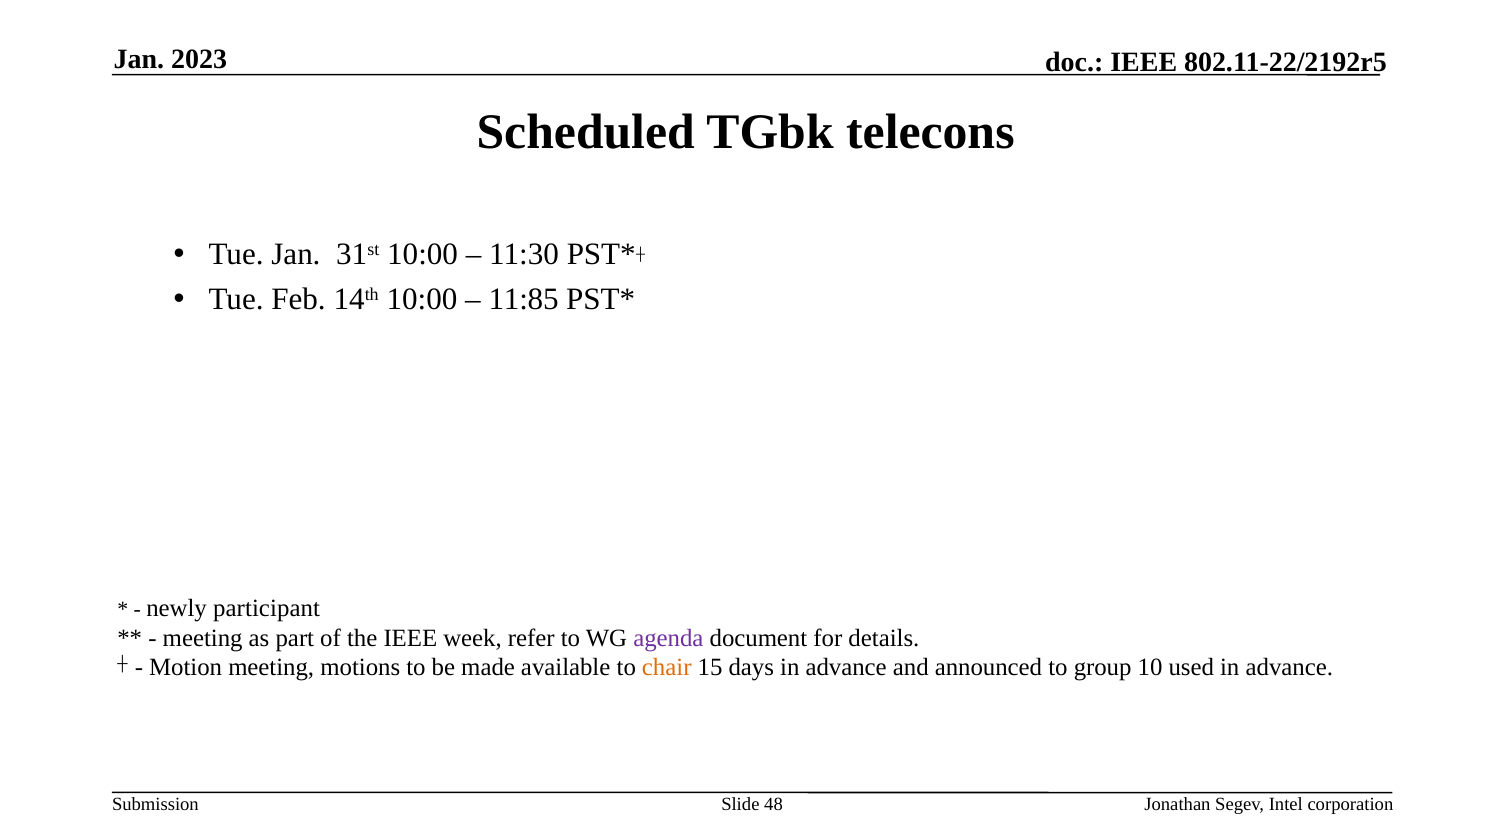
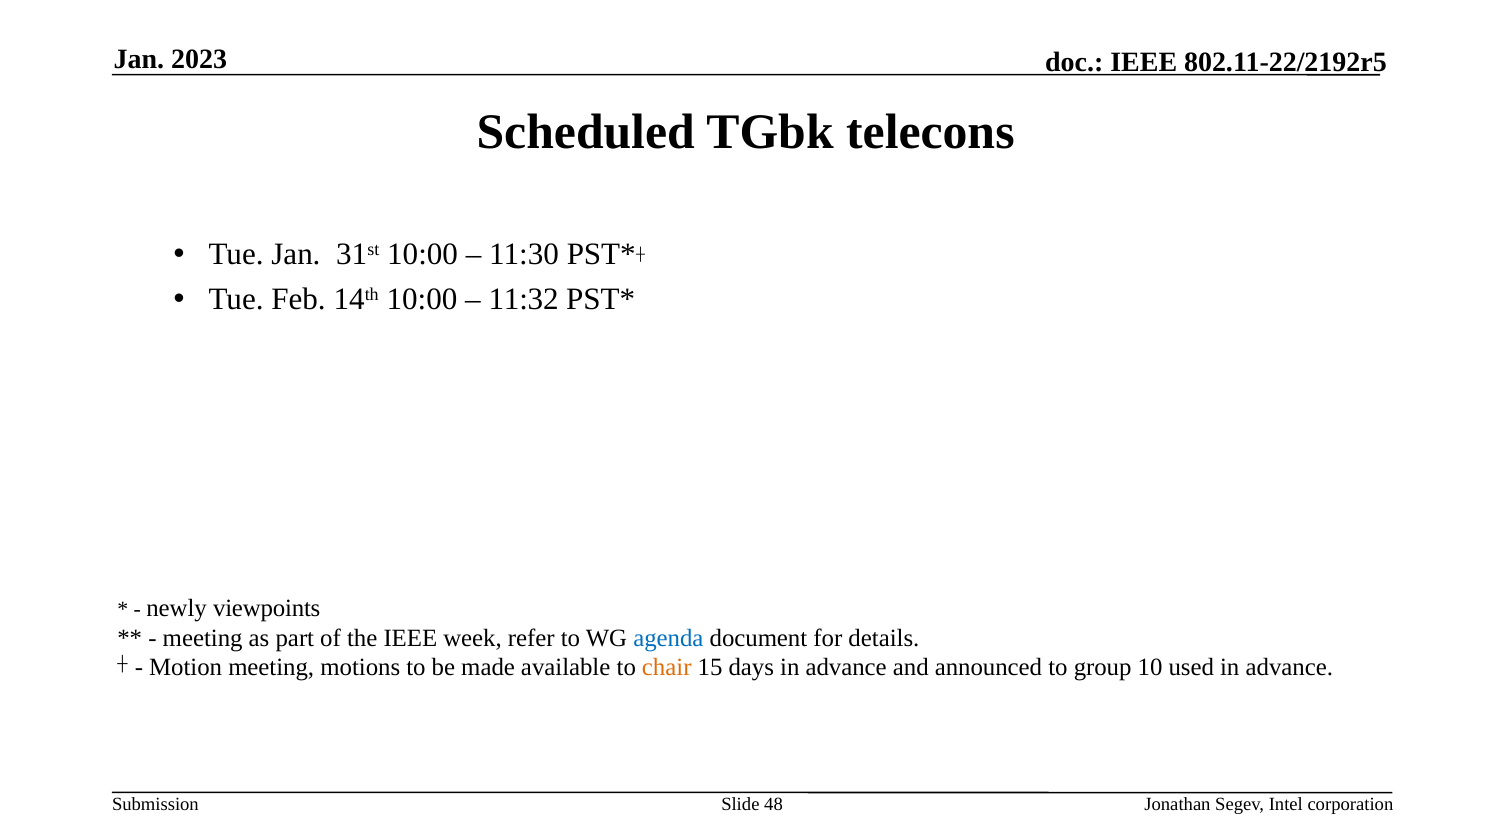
11:85: 11:85 -> 11:32
participant: participant -> viewpoints
agenda colour: purple -> blue
